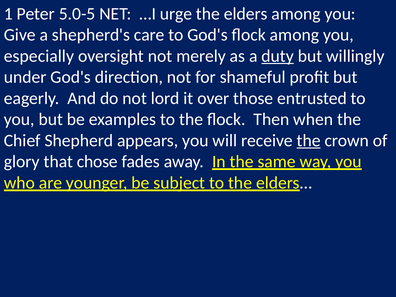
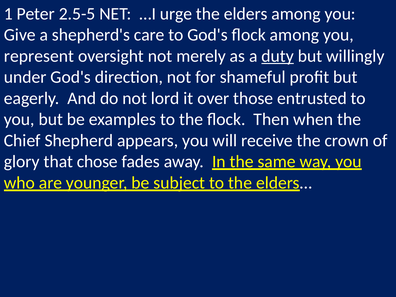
5.0-5: 5.0-5 -> 2.5-5
especially: especially -> represent
the at (309, 140) underline: present -> none
